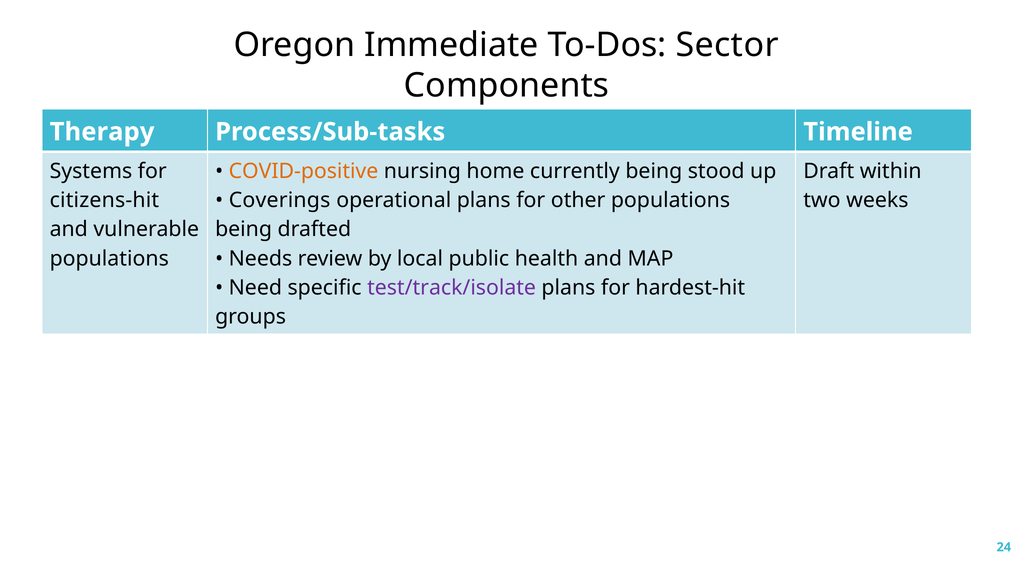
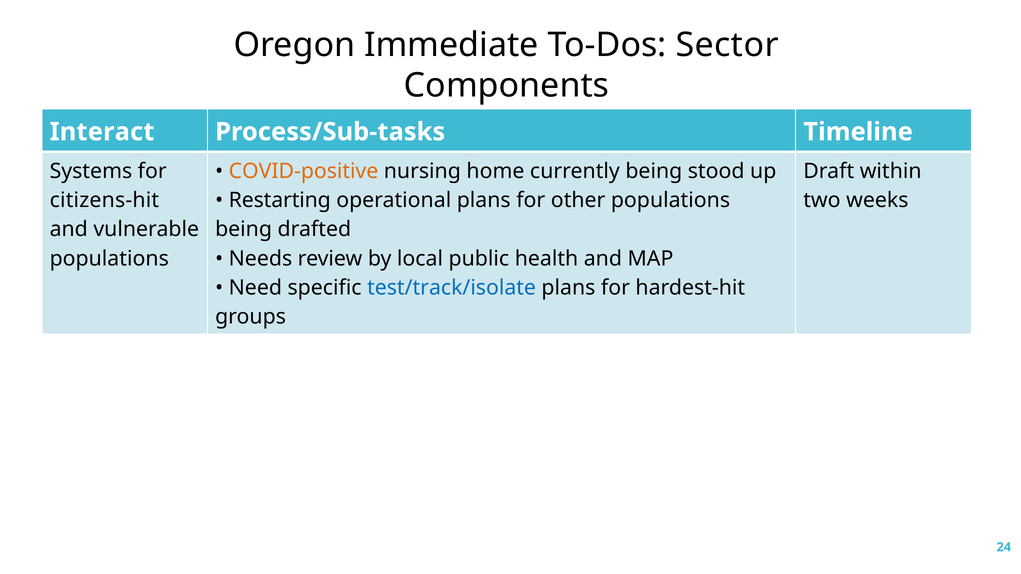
Therapy: Therapy -> Interact
Coverings: Coverings -> Restarting
test/track/isolate colour: purple -> blue
